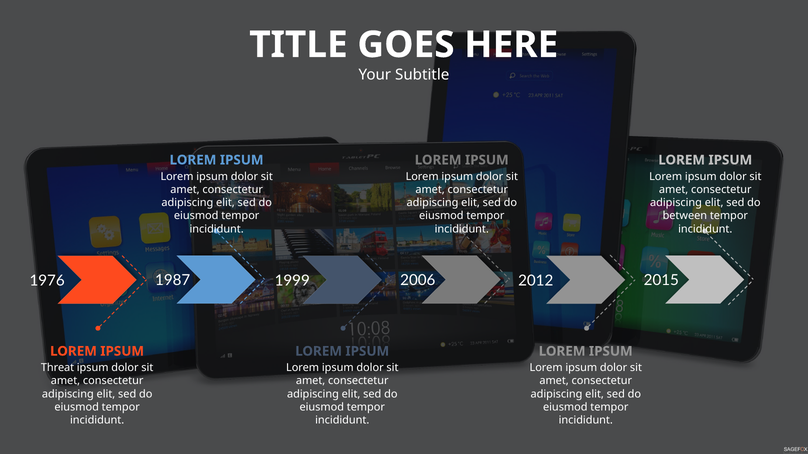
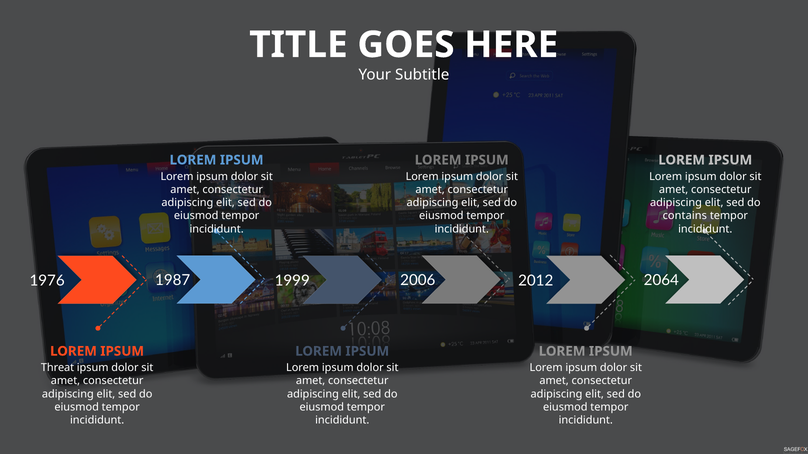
between: between -> contains
2015: 2015 -> 2064
